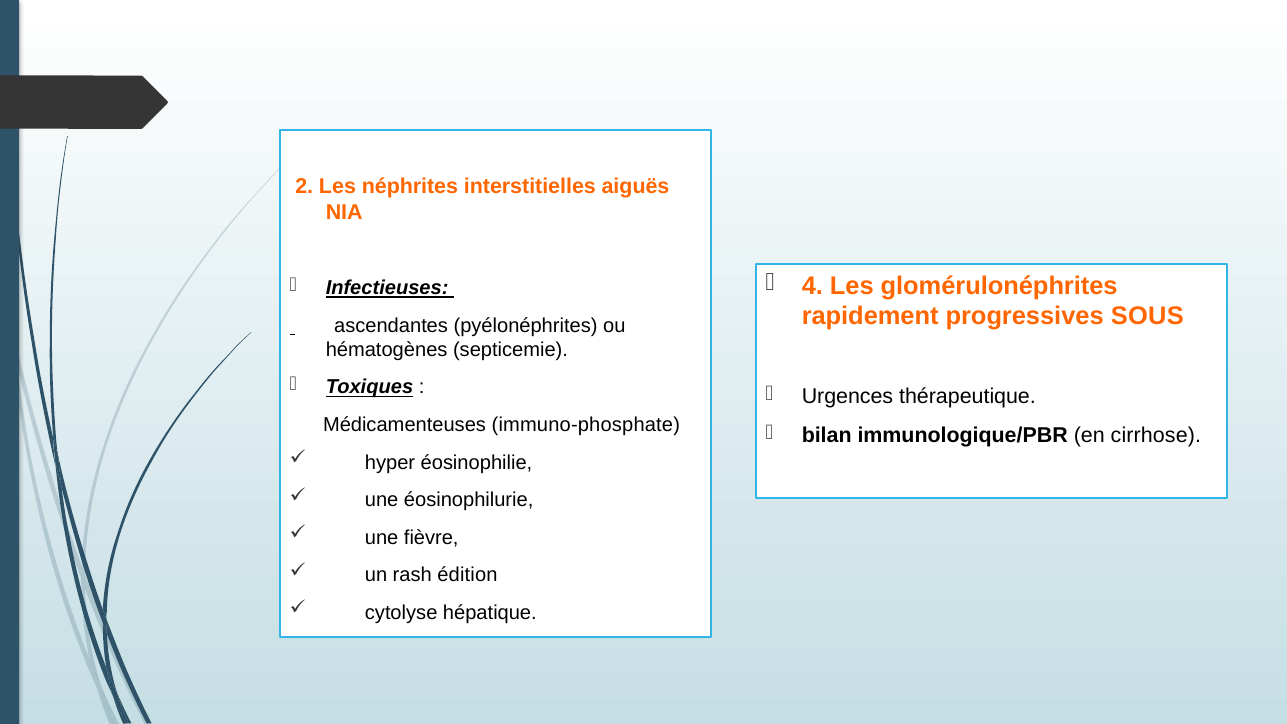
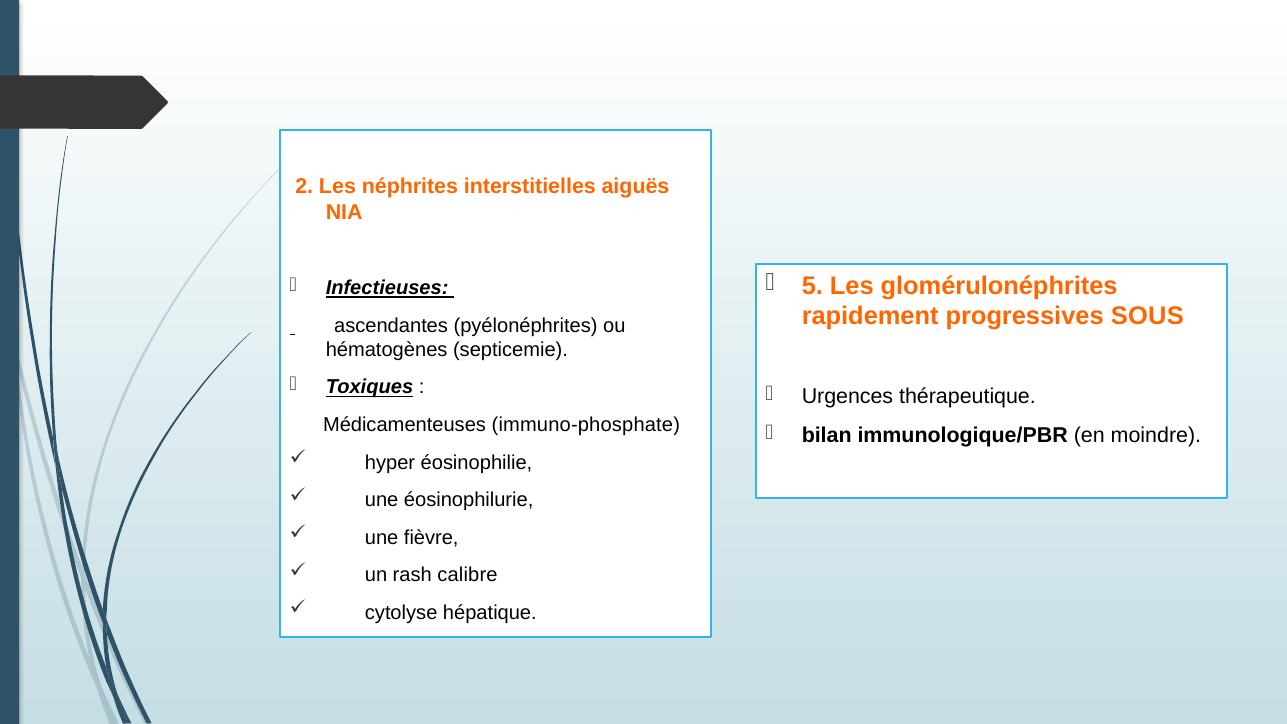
4: 4 -> 5
cirrhose: cirrhose -> moindre
édition: édition -> calibre
